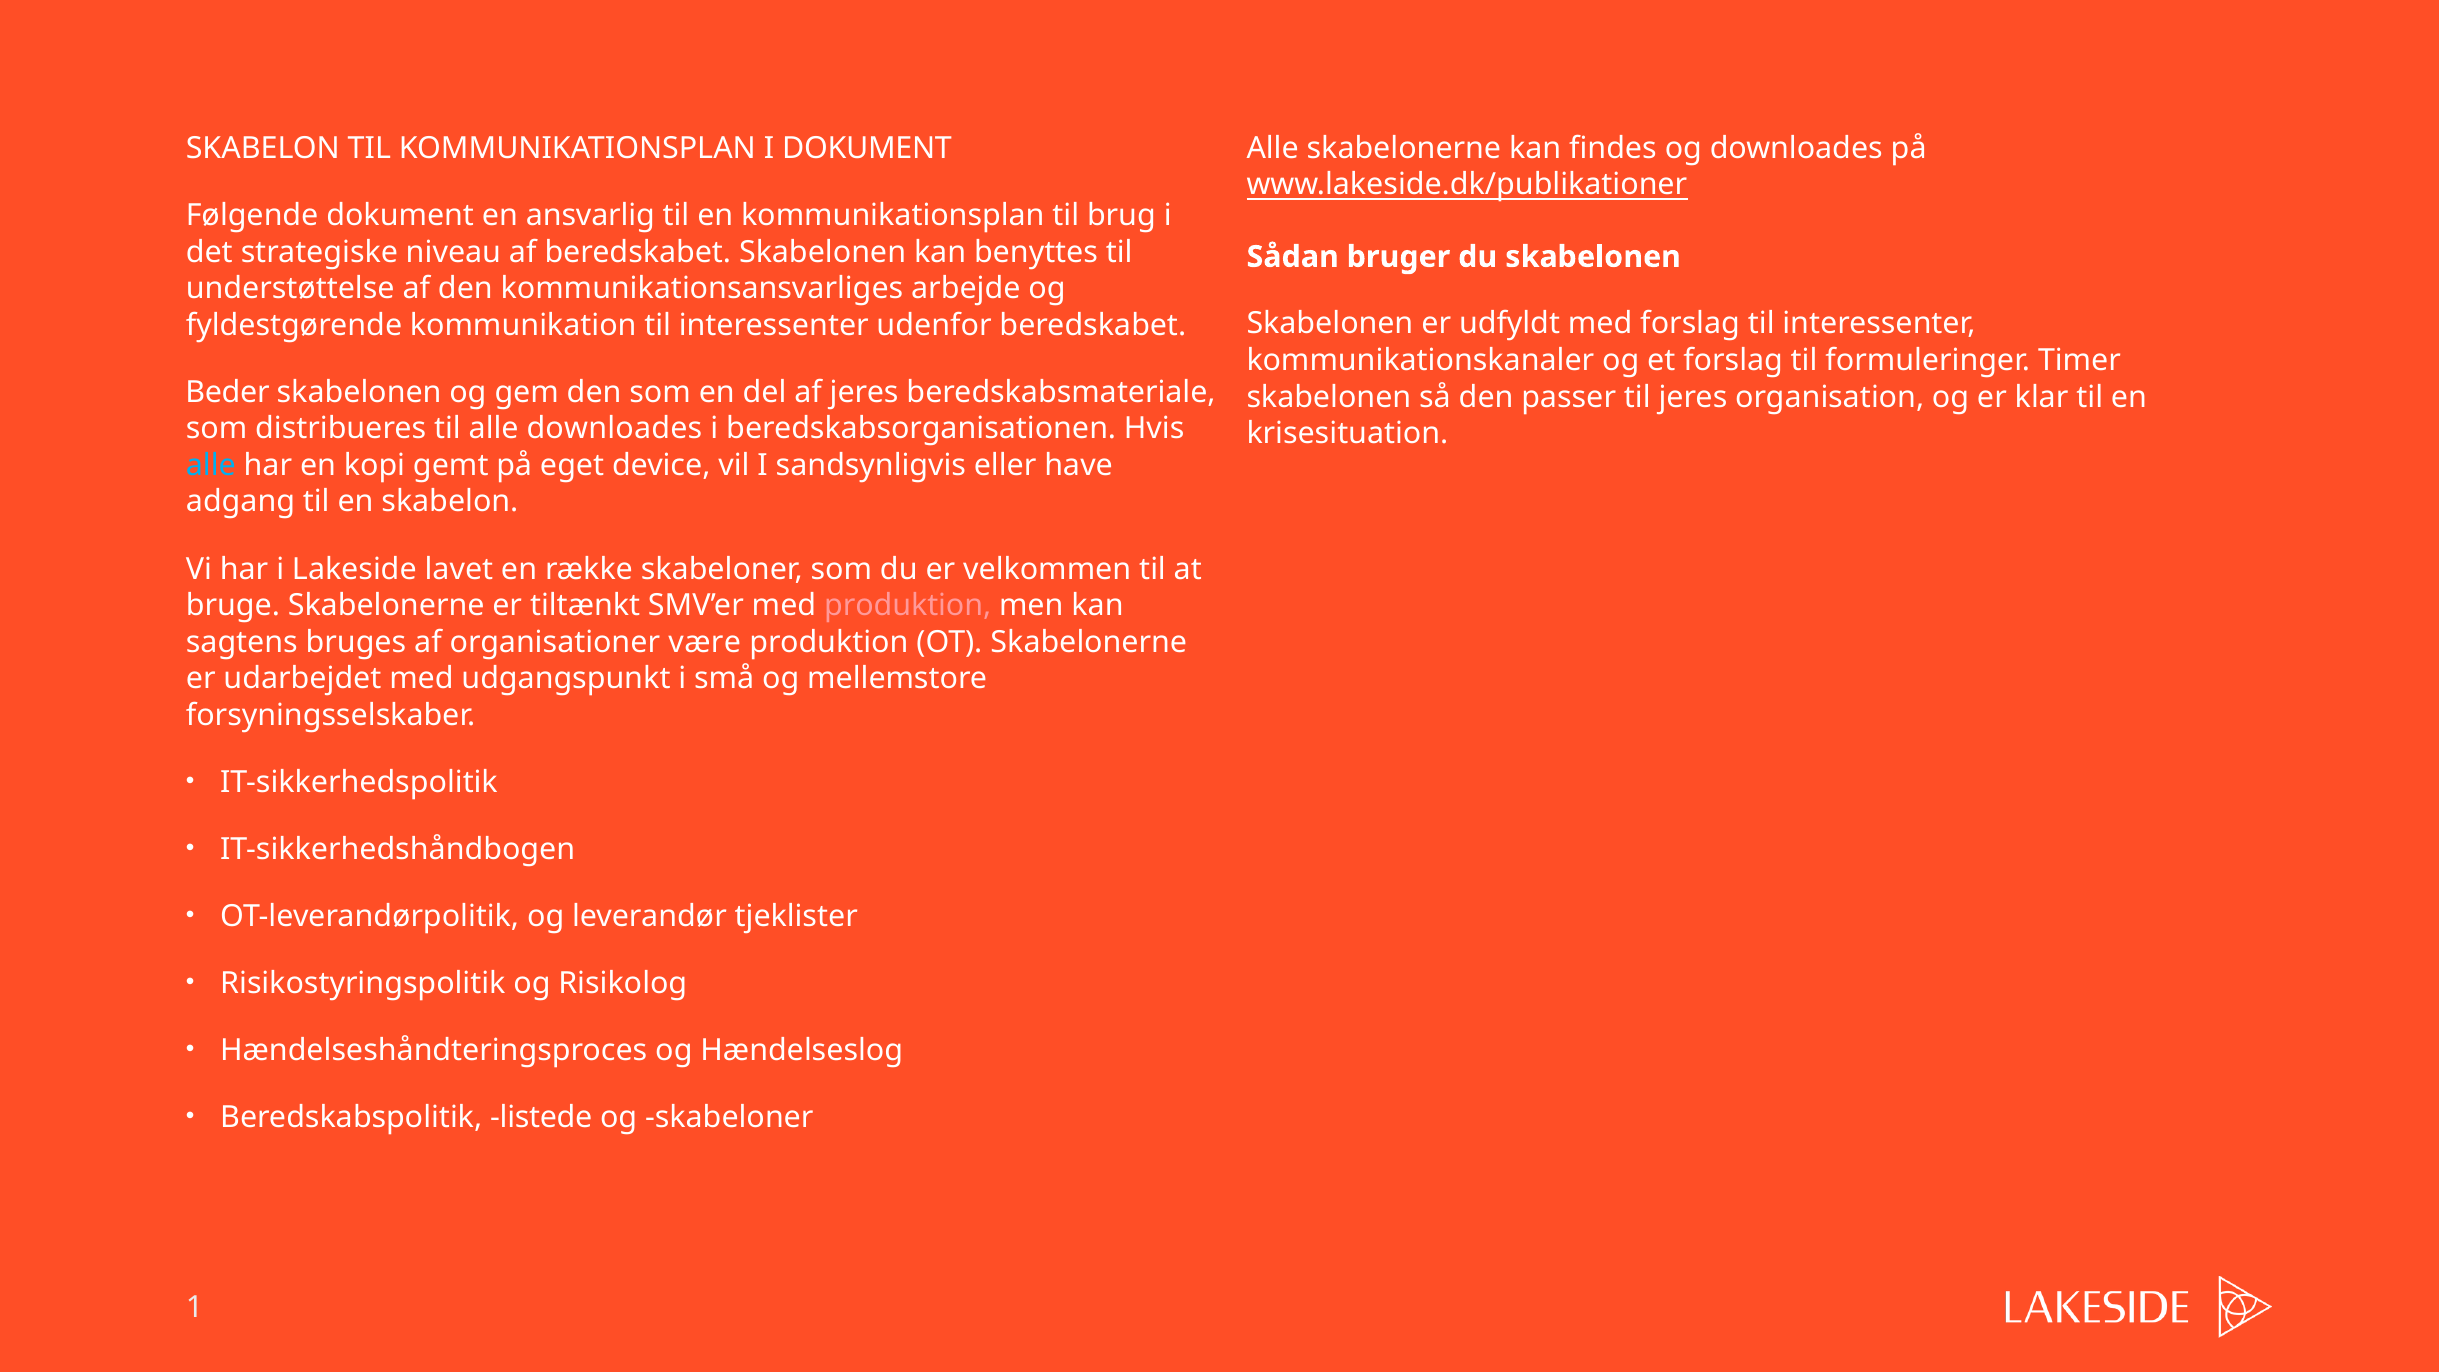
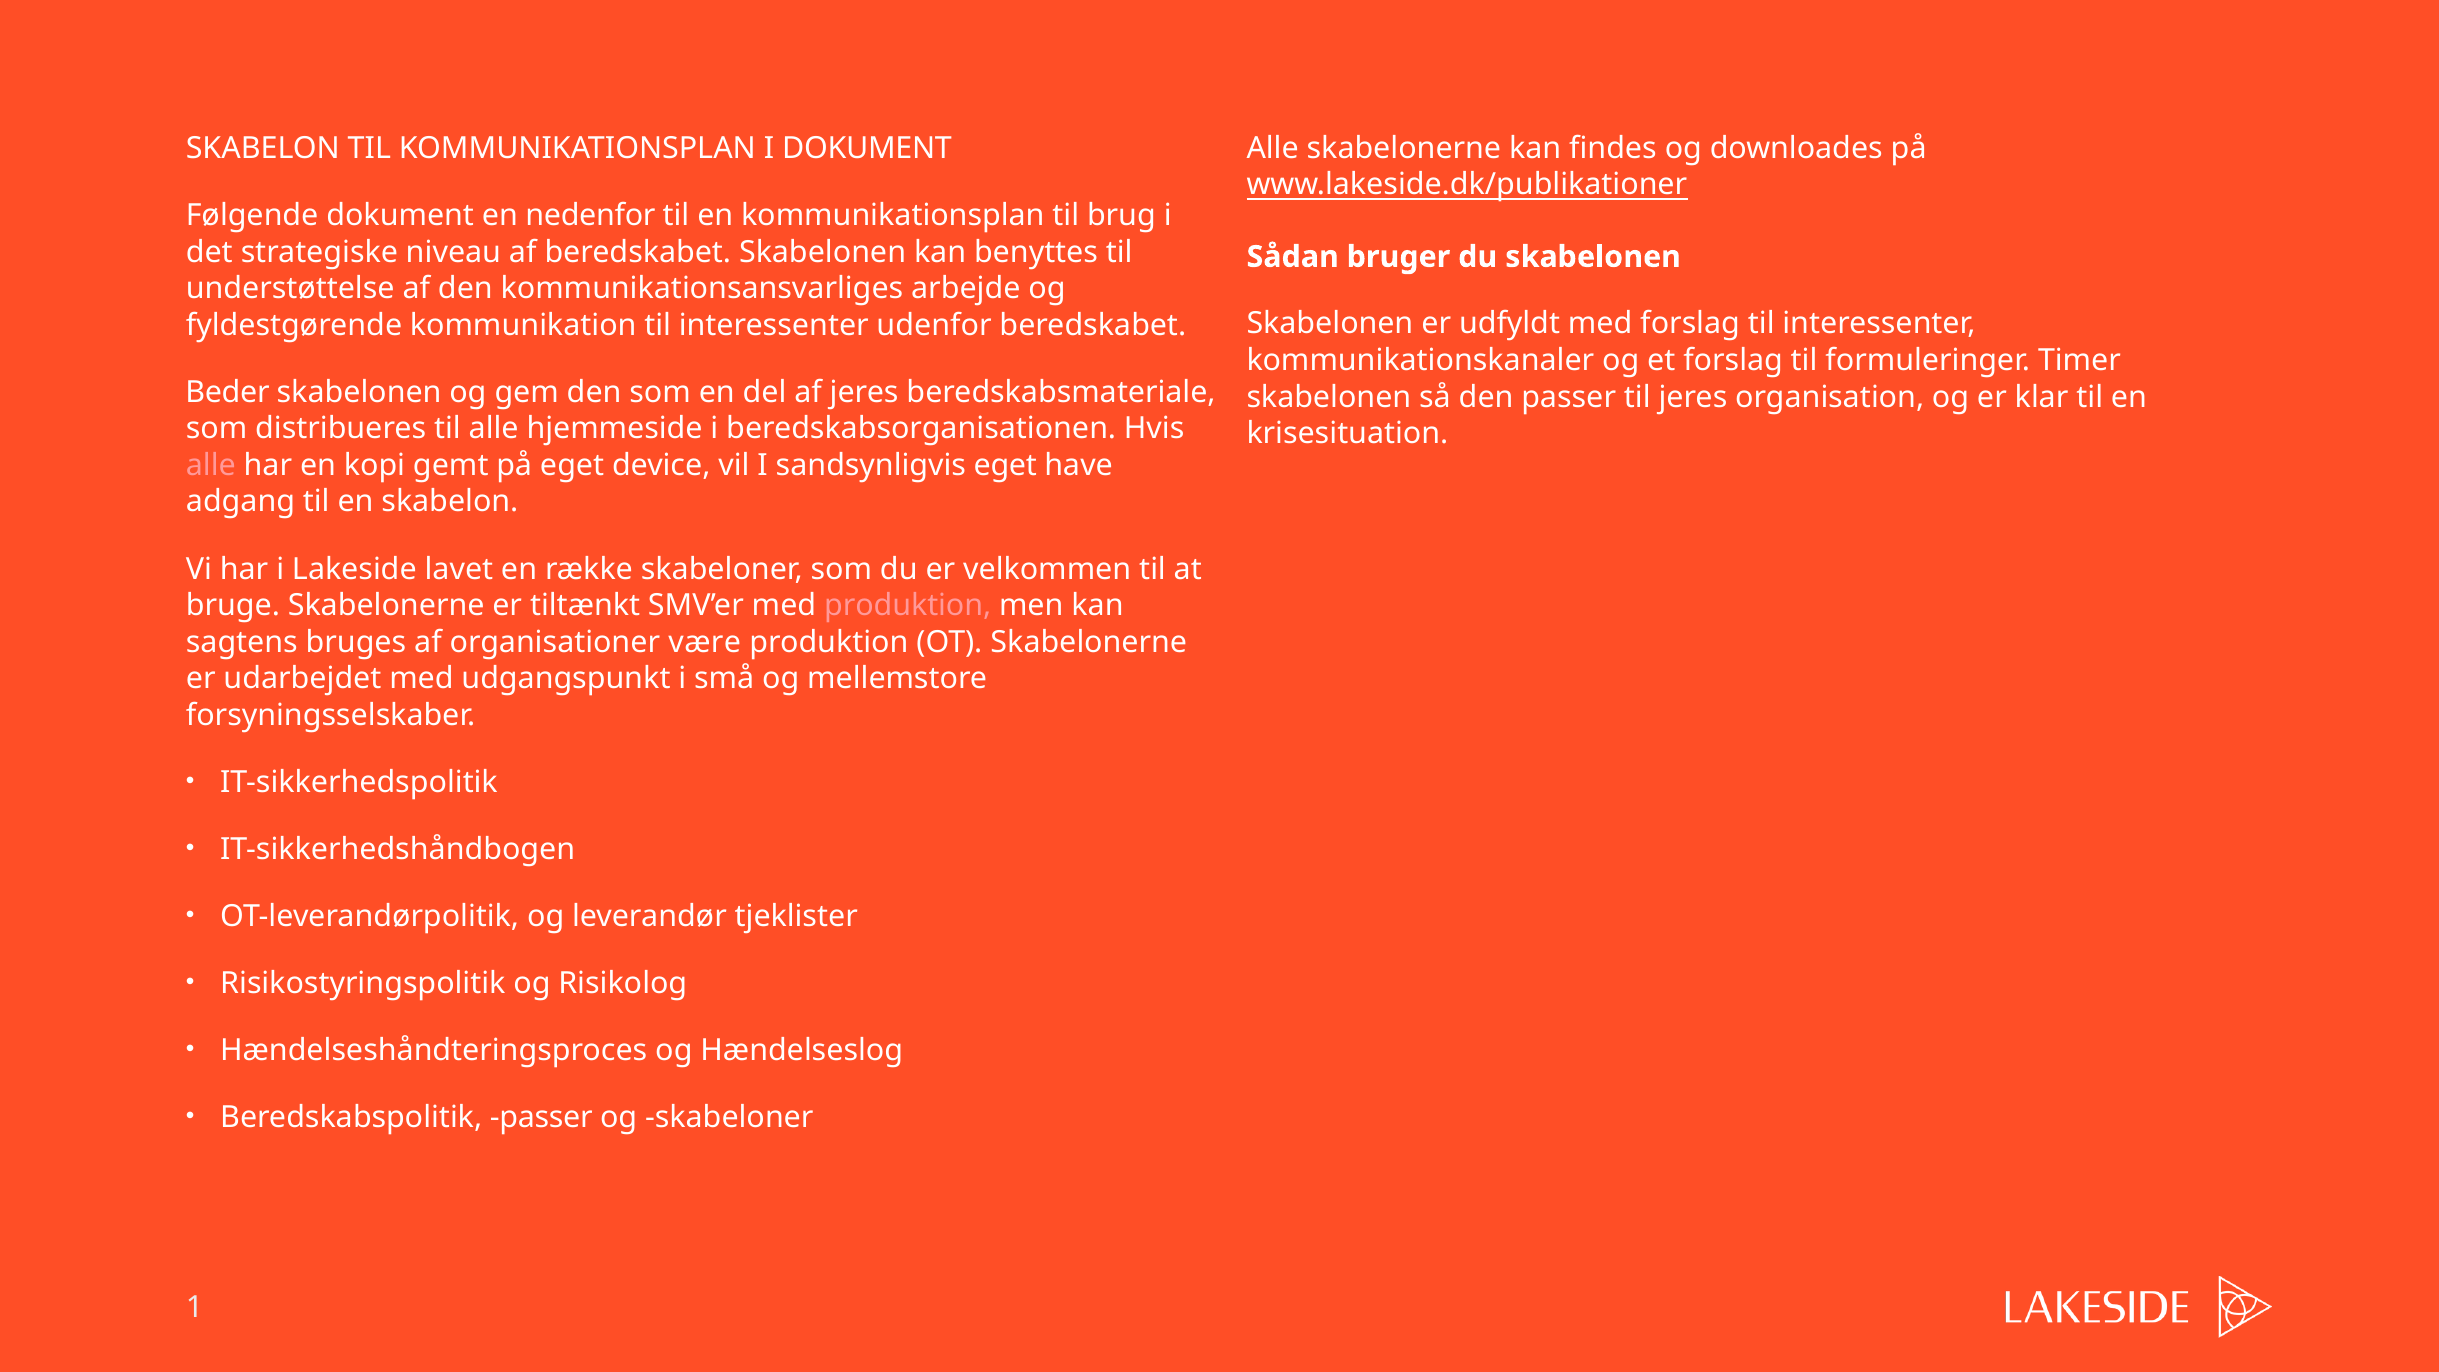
ansvarlig: ansvarlig -> nedenfor
alle downloades: downloades -> hjemmeside
alle at (211, 465) colour: light blue -> pink
sandsynligvis eller: eller -> eget
Beredskabspolitik listede: listede -> passer
